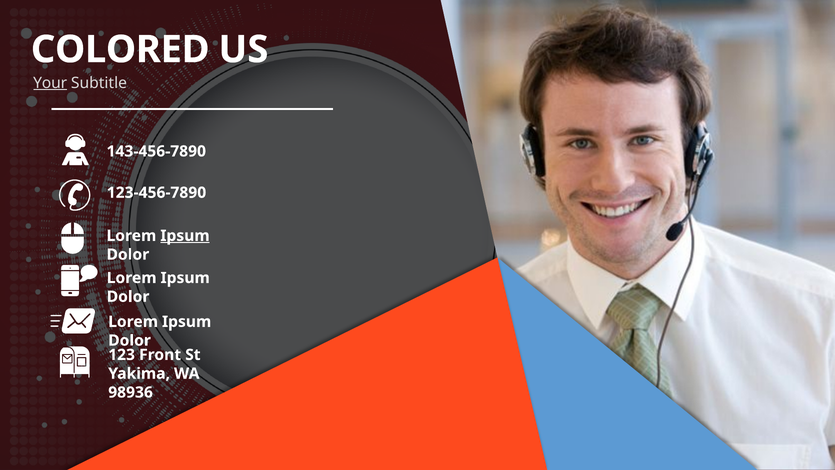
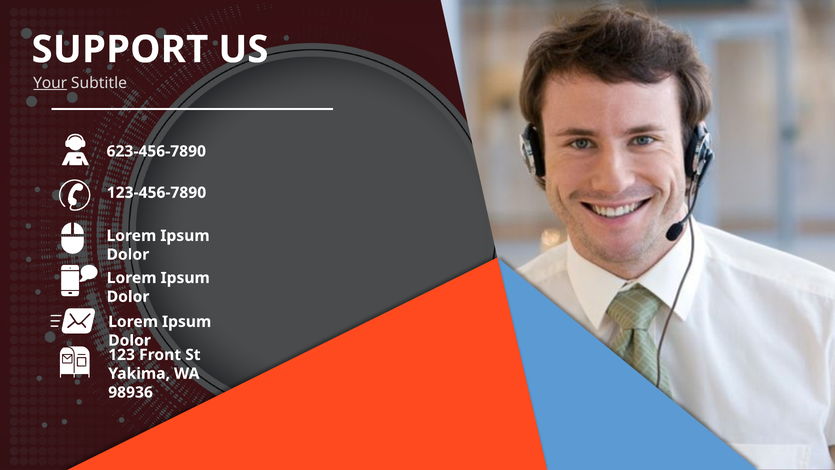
COLORED: COLORED -> SUPPORT
143-456-7890: 143-456-7890 -> 623-456-7890
Ipsum at (185, 236) underline: present -> none
